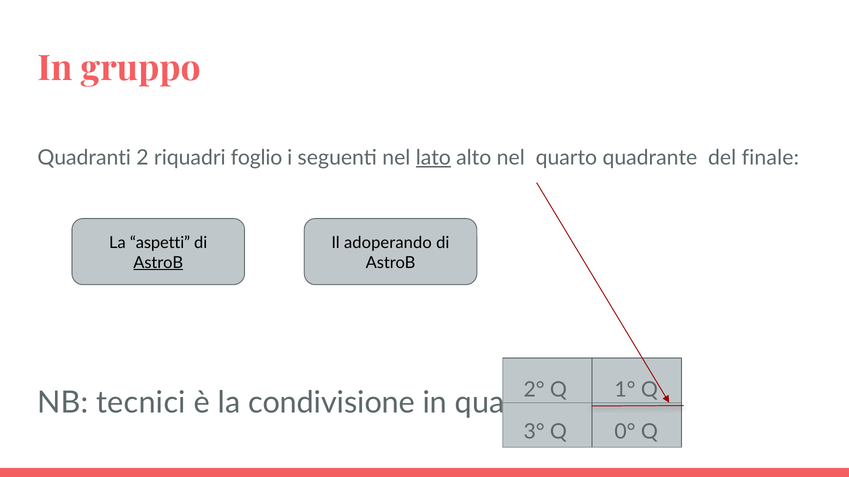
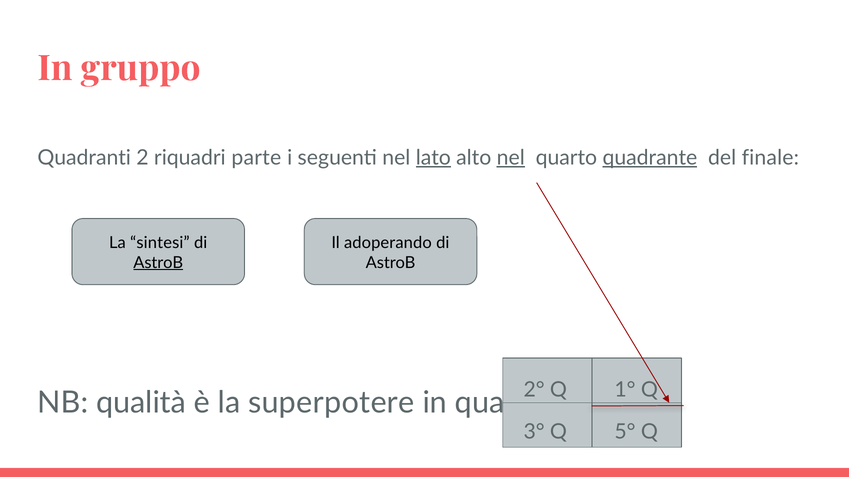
foglio: foglio -> parte
nel at (511, 158) underline: none -> present
quadrante underline: none -> present
aspetti: aspetti -> sintesi
tecnici: tecnici -> qualità
condivisione: condivisione -> superpotere
0°: 0° -> 5°
